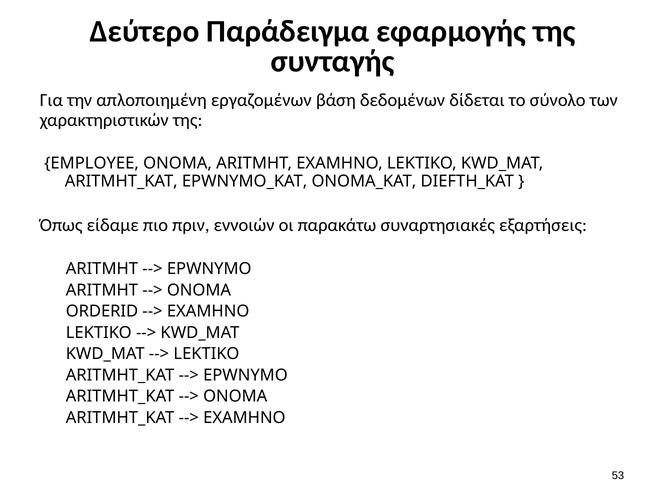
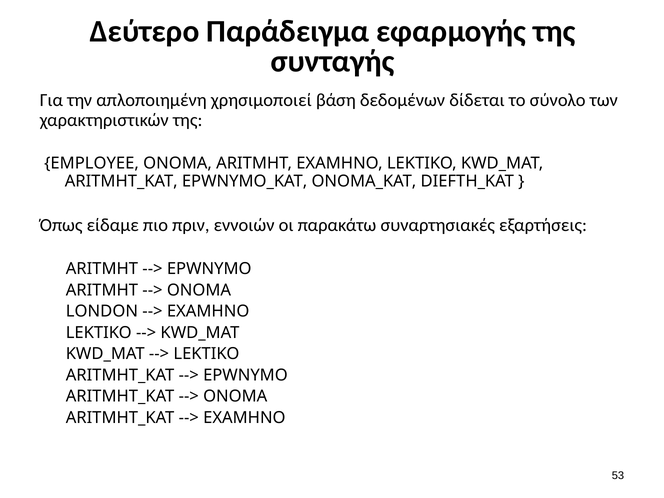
εργαζομένων: εργαζομένων -> χρησιμοποιεί
ORDERID: ORDERID -> LONDON
